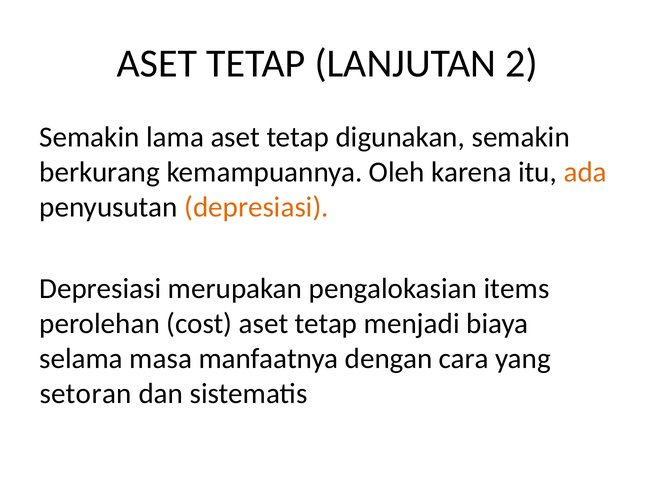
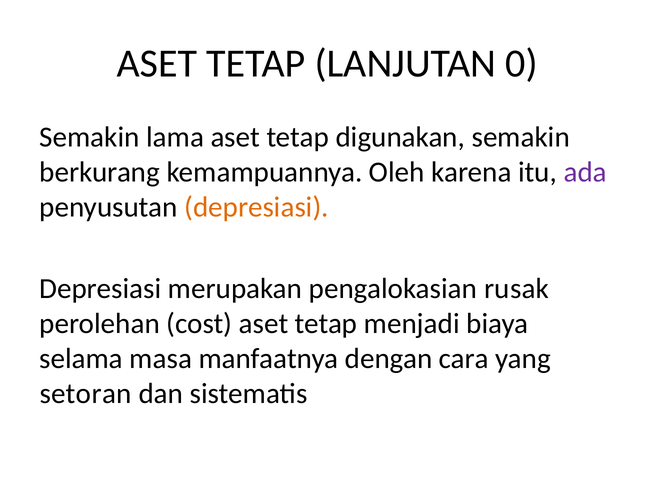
2: 2 -> 0
ada colour: orange -> purple
items: items -> rusak
